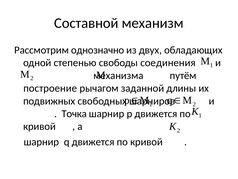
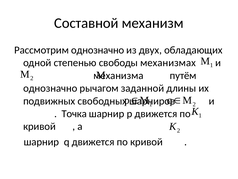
соединения: соединения -> механизмах
построение at (50, 88): построение -> однозначно
